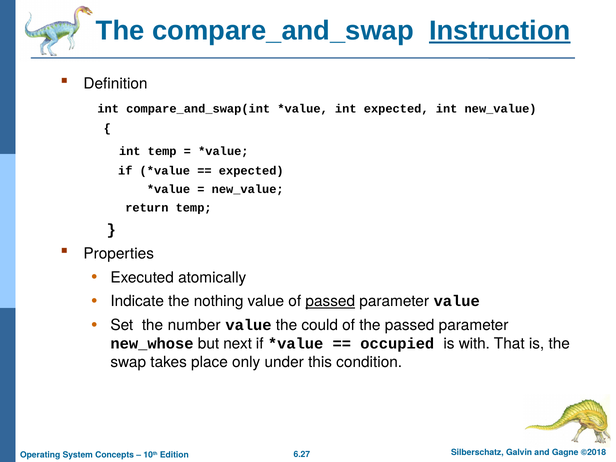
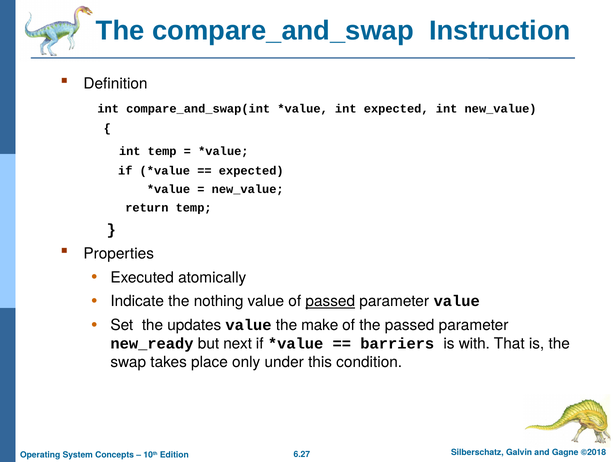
Instruction underline: present -> none
number: number -> updates
could: could -> make
new_whose: new_whose -> new_ready
occupied: occupied -> barriers
